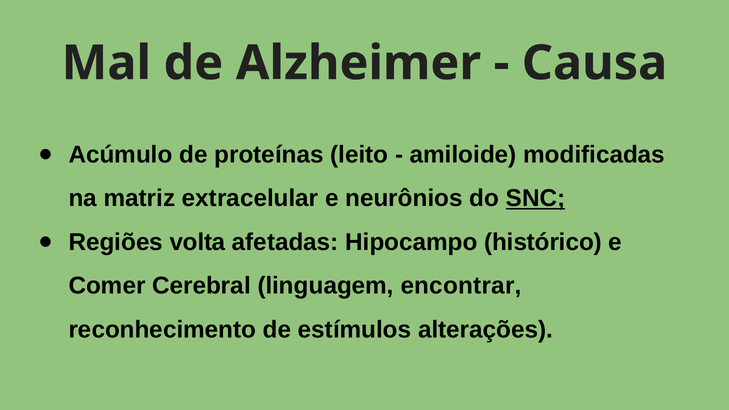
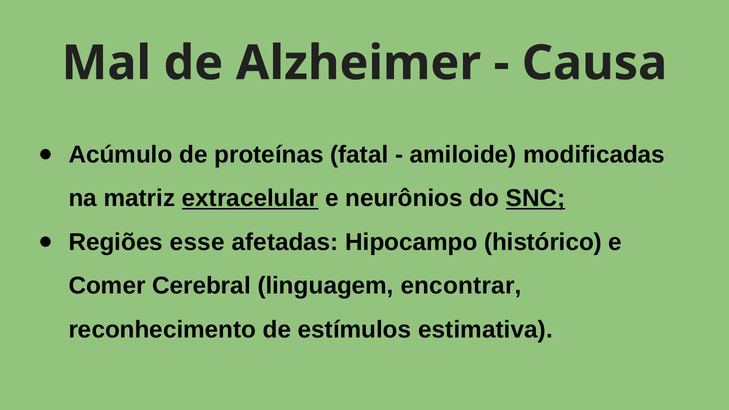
leito: leito -> fatal
extracelular underline: none -> present
volta: volta -> esse
alterações: alterações -> estimativa
